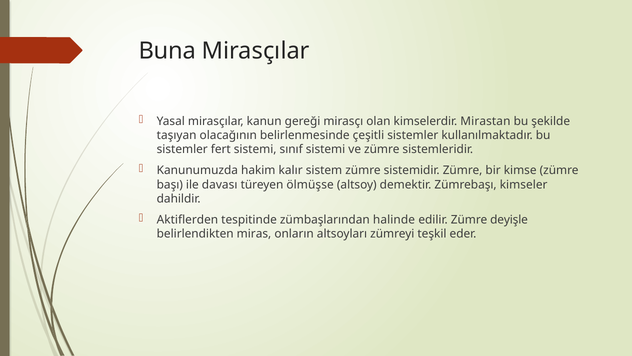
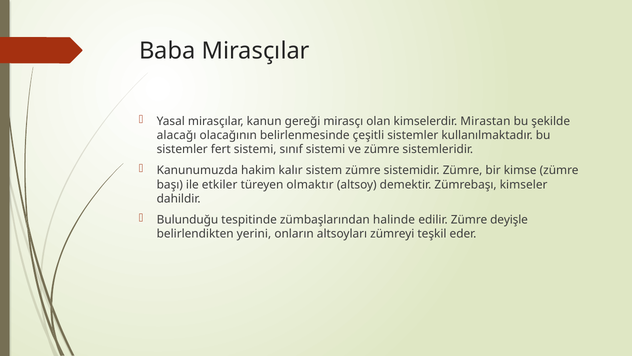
Buna: Buna -> Baba
taşıyan: taşıyan -> alacağı
davası: davası -> etkiler
ölmüşse: ölmüşse -> olmaktır
Aktiflerden: Aktiflerden -> Bulunduğu
miras: miras -> yerini
